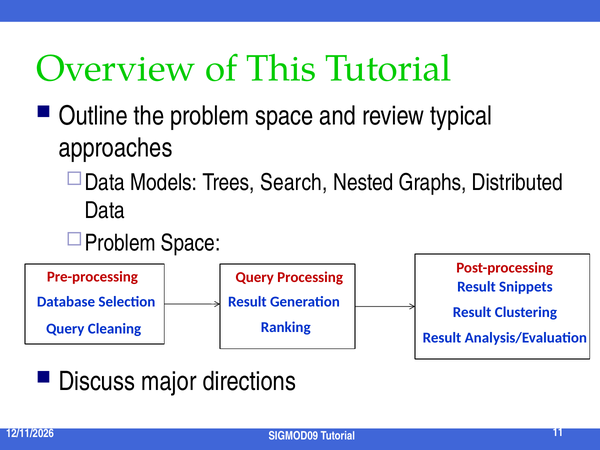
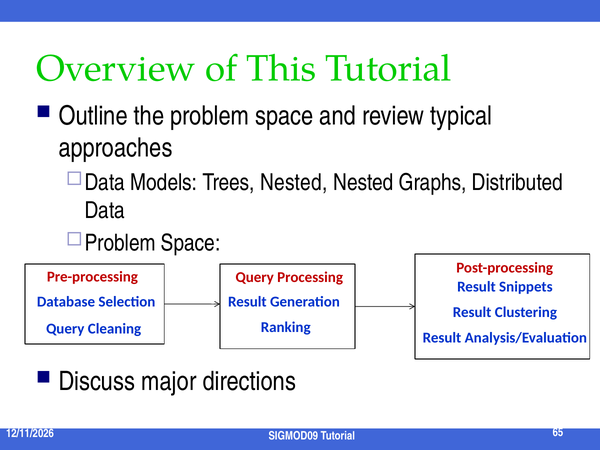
Trees Search: Search -> Nested
11: 11 -> 65
